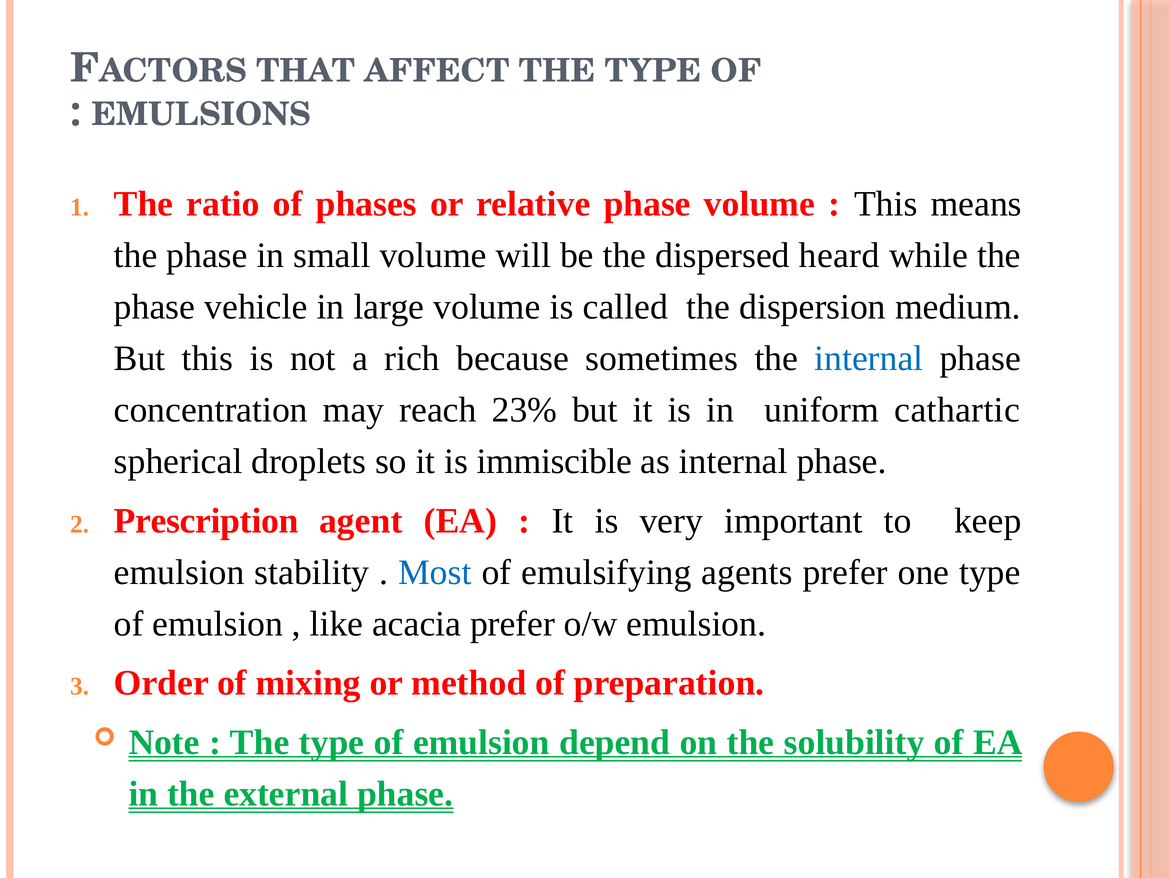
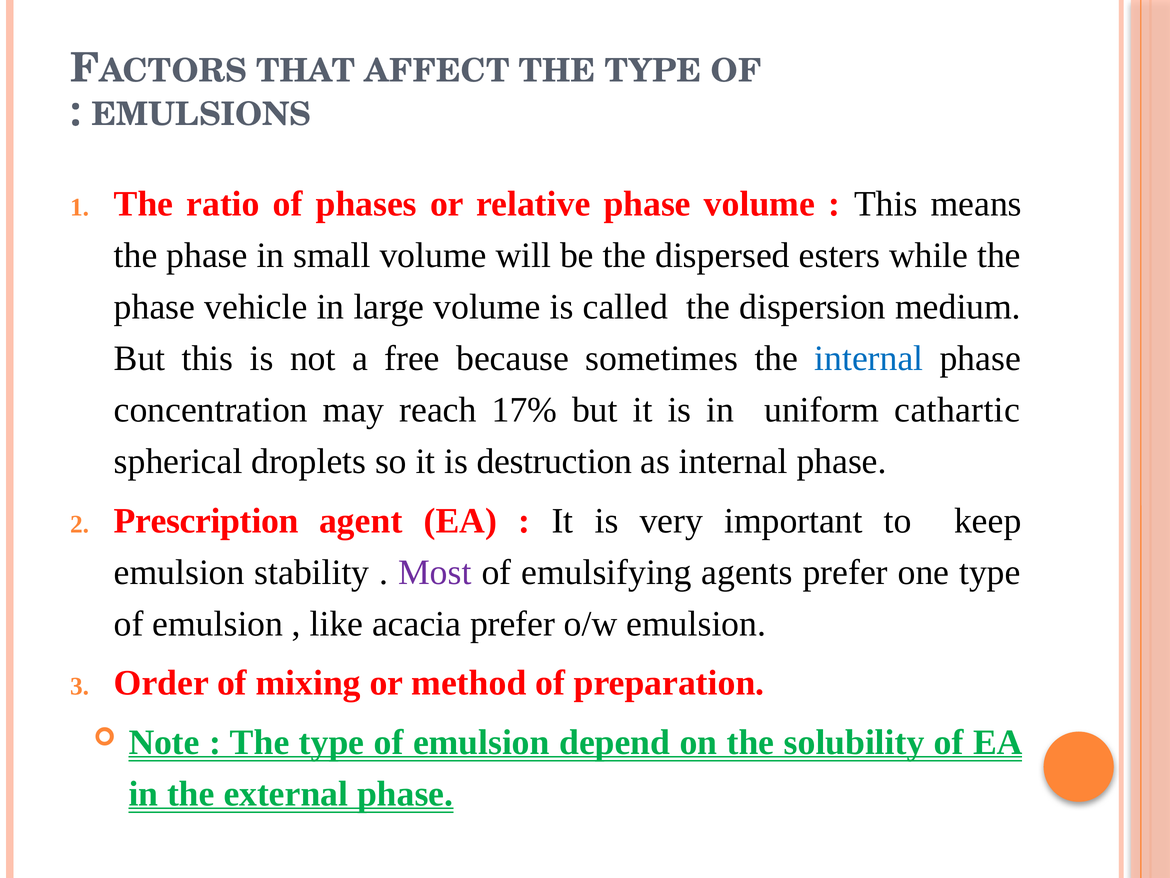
heard: heard -> esters
rich: rich -> free
23%: 23% -> 17%
immiscible: immiscible -> destruction
Most colour: blue -> purple
